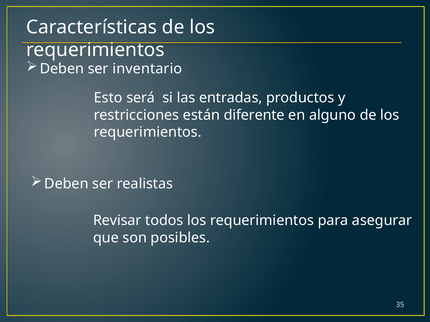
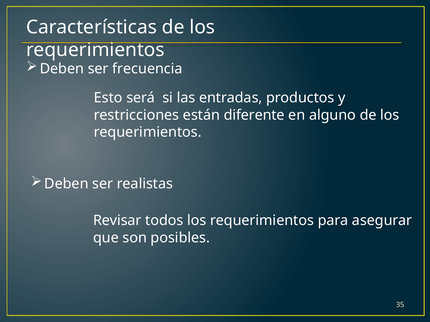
inventario: inventario -> frecuencia
